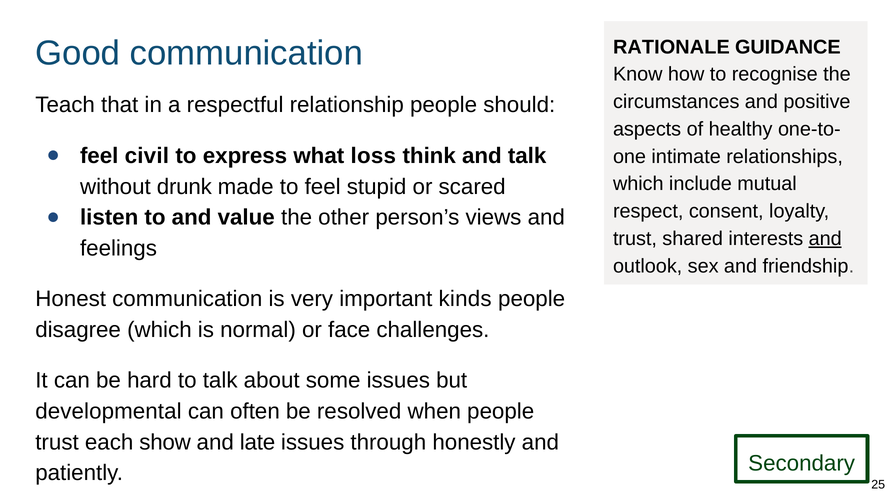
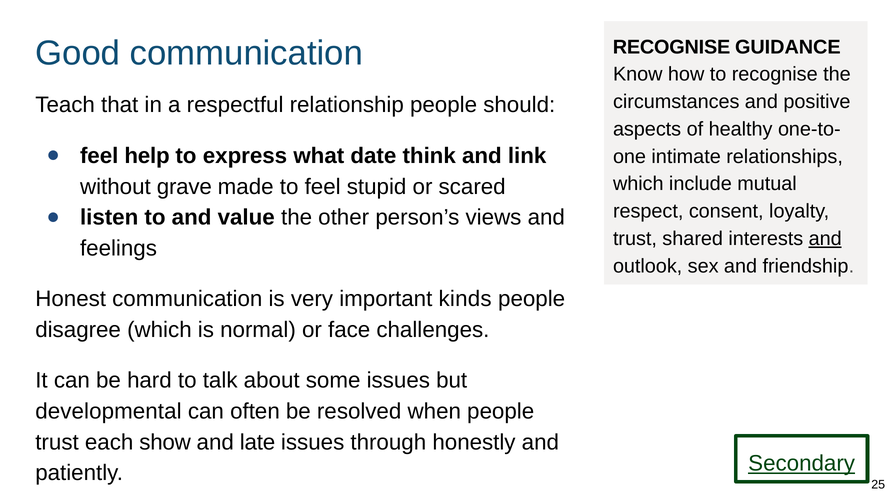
RATIONALE at (671, 47): RATIONALE -> RECOGNISE
civil: civil -> help
loss: loss -> date
and talk: talk -> link
drunk: drunk -> grave
Secondary underline: none -> present
